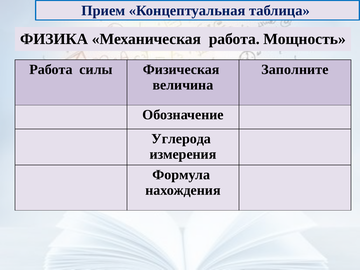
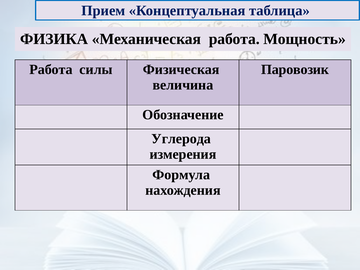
Заполните: Заполните -> Паровозик
